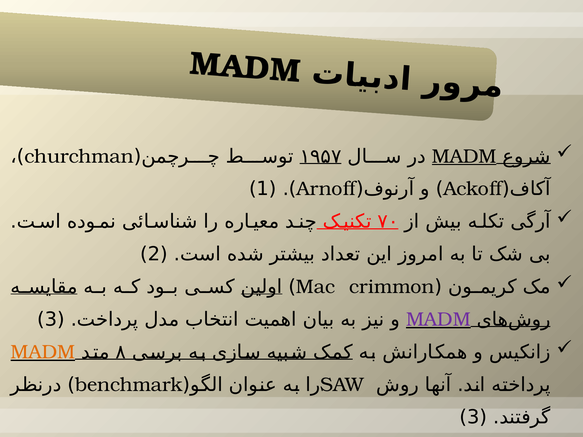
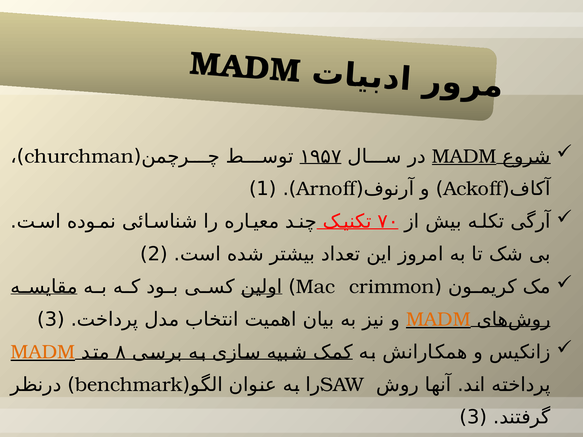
MADM at (438, 320) colour: purple -> orange
